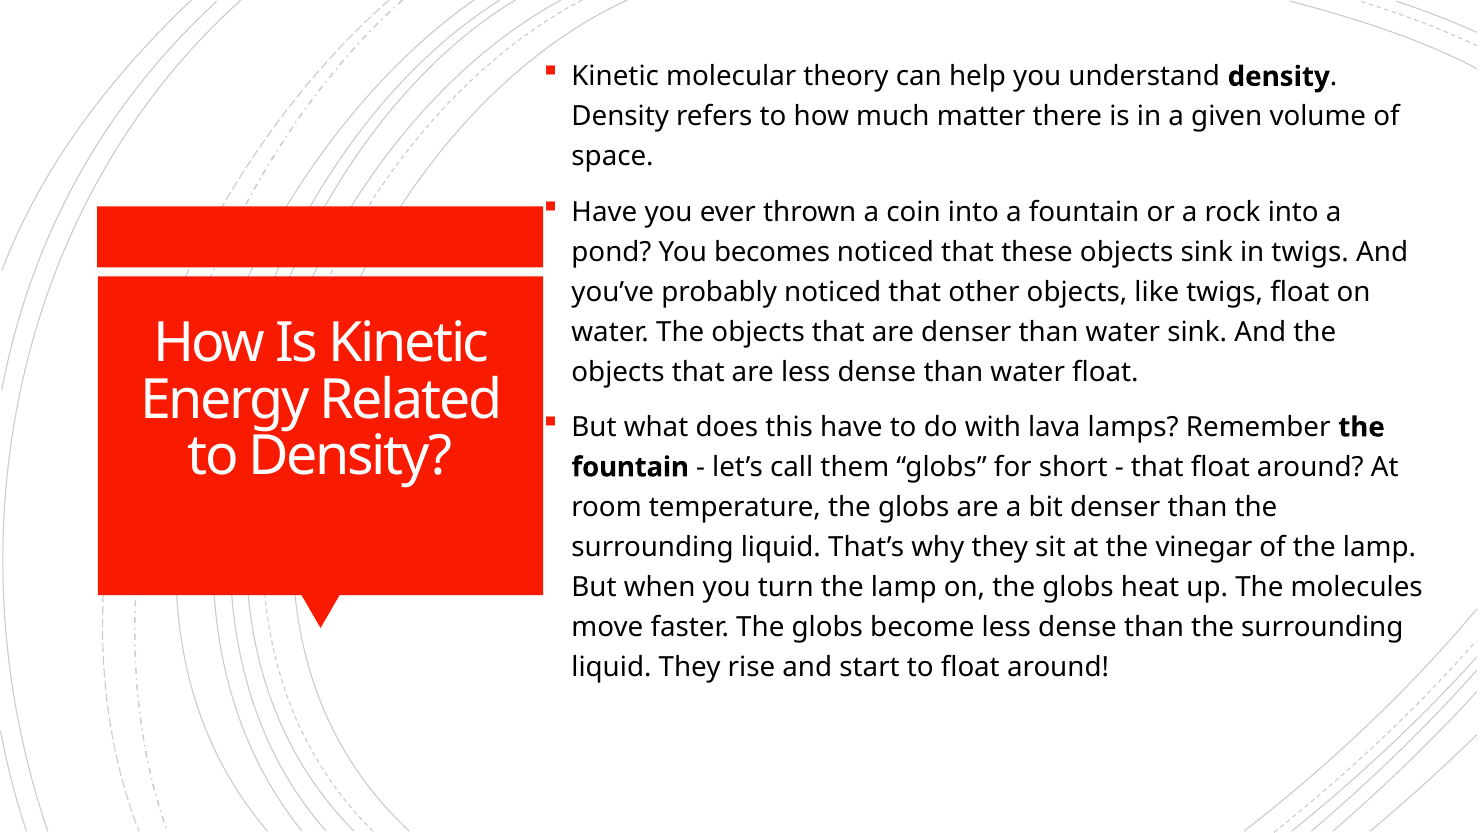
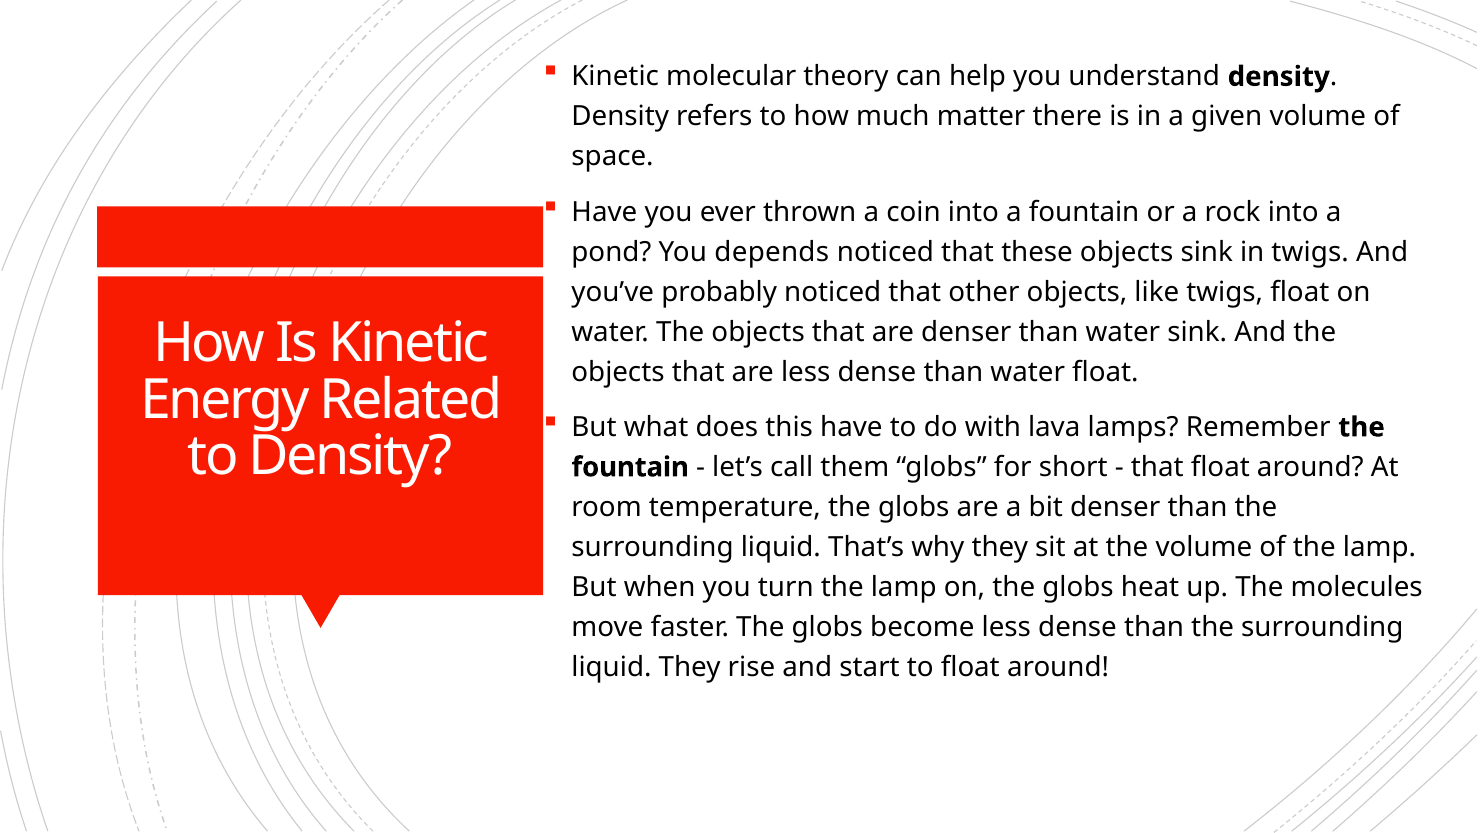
becomes: becomes -> depends
the vinegar: vinegar -> volume
